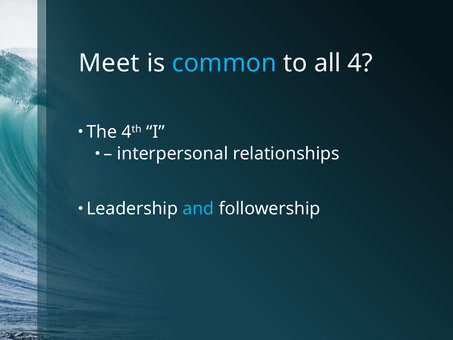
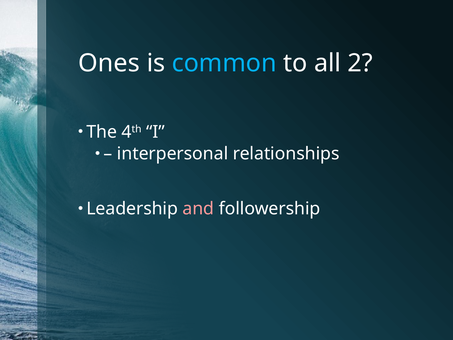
Meet: Meet -> Ones
4: 4 -> 2
and colour: light blue -> pink
